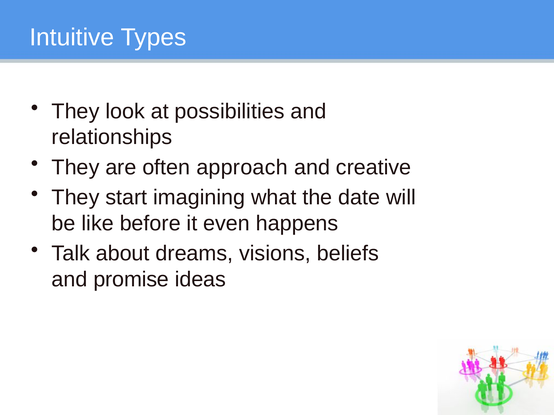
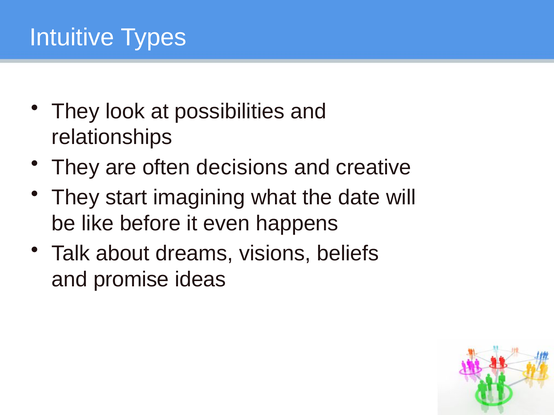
approach: approach -> decisions
